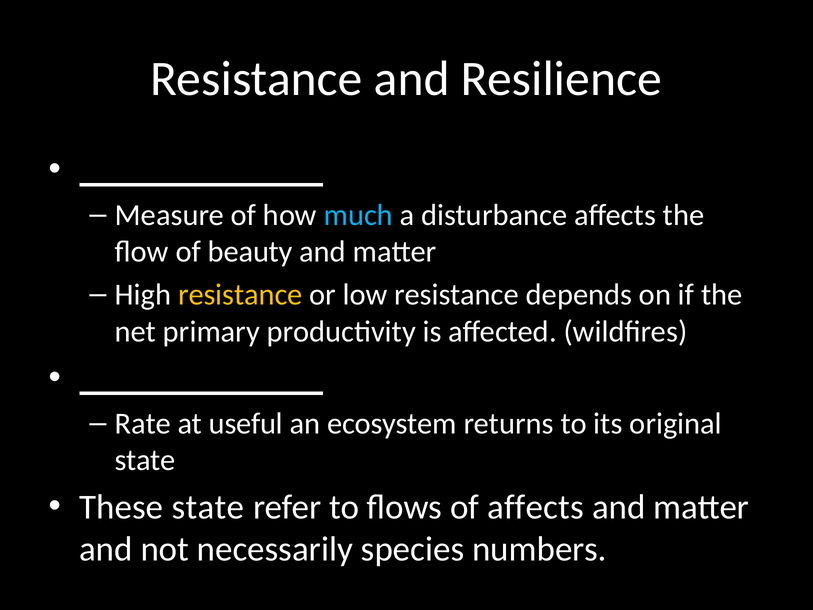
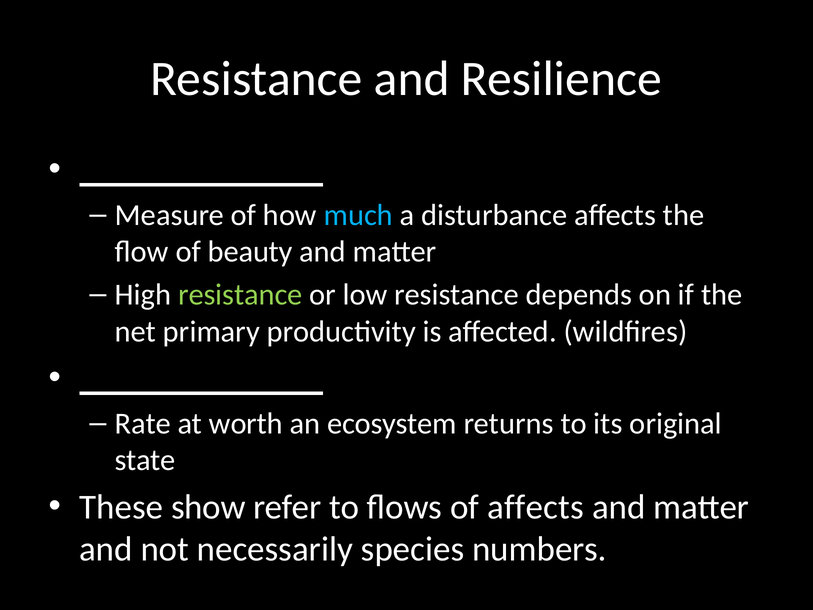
resistance at (240, 295) colour: yellow -> light green
useful: useful -> worth
These state: state -> show
